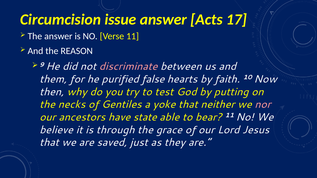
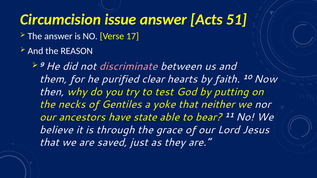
17: 17 -> 51
Verse 11: 11 -> 17
false: false -> clear
nor colour: pink -> white
